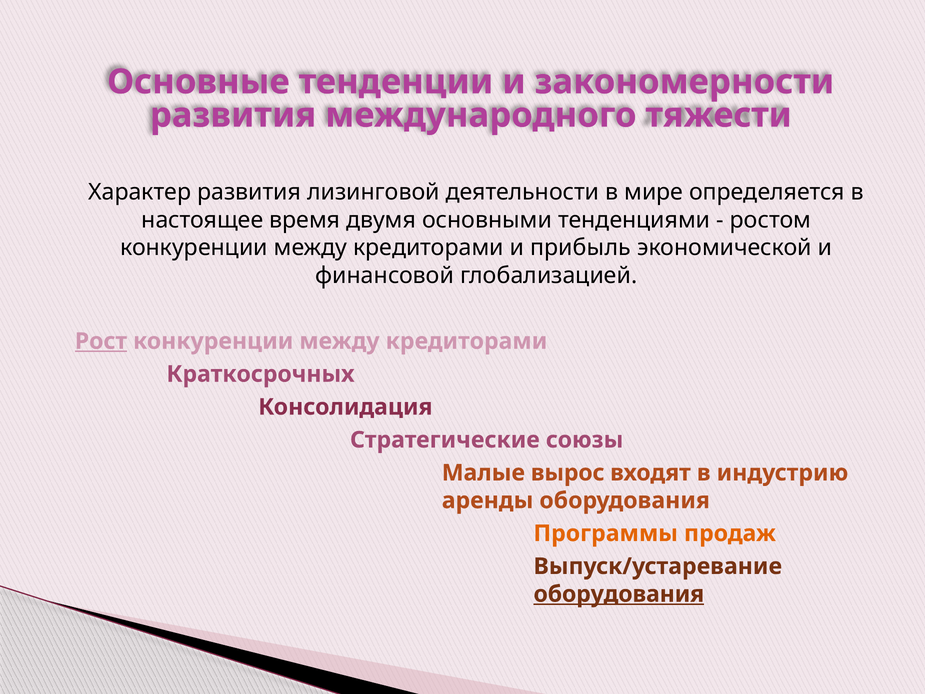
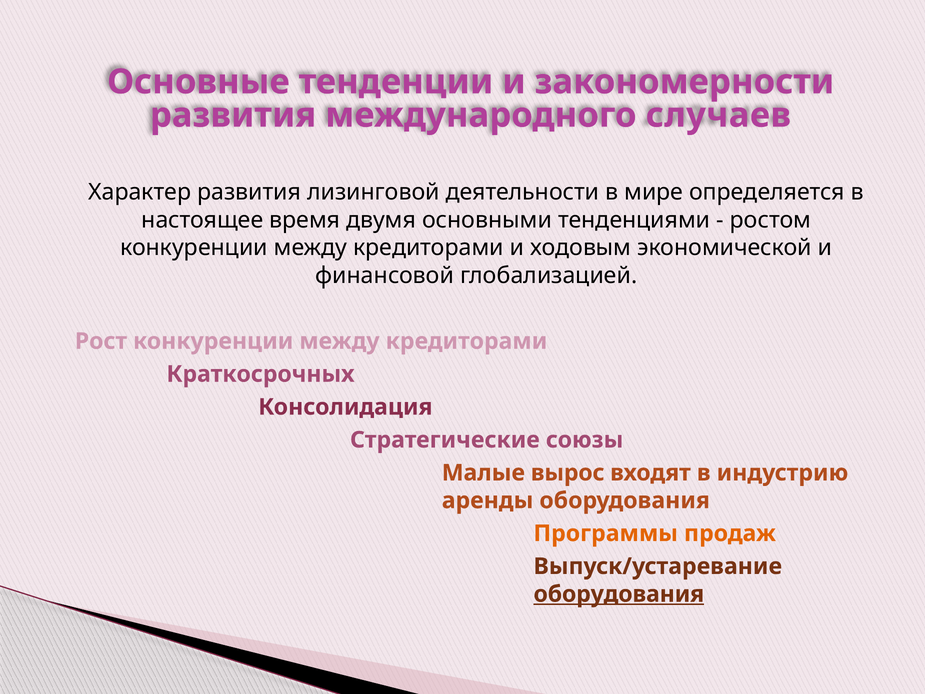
тяжести: тяжести -> случаев
прибыль: прибыль -> ходовым
Рост underline: present -> none
